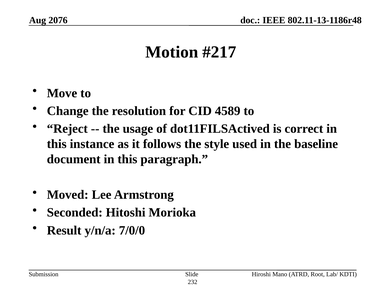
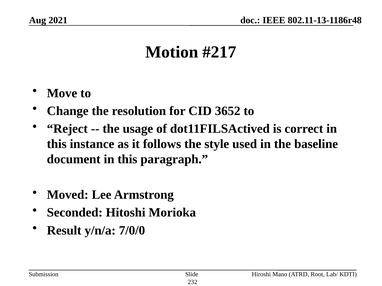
2076: 2076 -> 2021
4589: 4589 -> 3652
